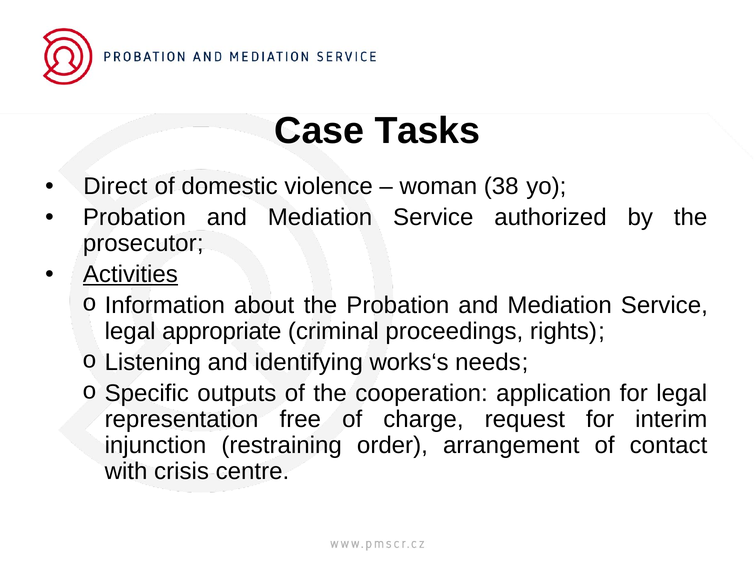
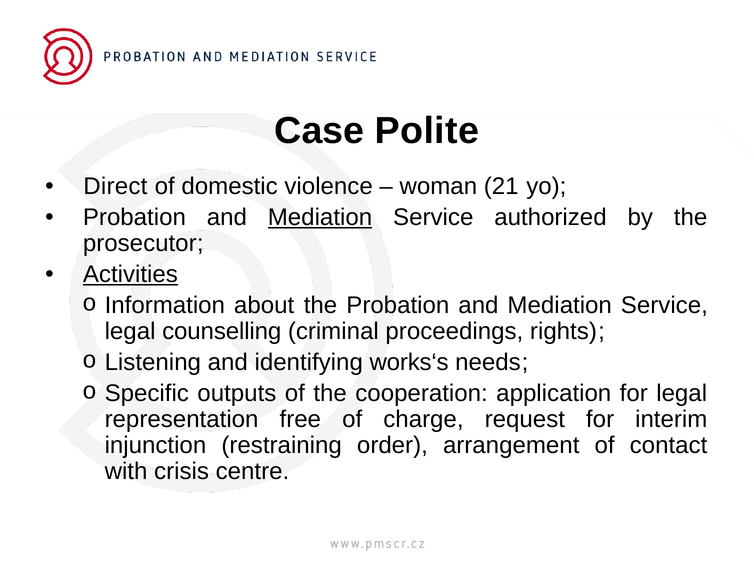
Tasks: Tasks -> Polite
38: 38 -> 21
Mediation at (320, 218) underline: none -> present
appropriate: appropriate -> counselling
